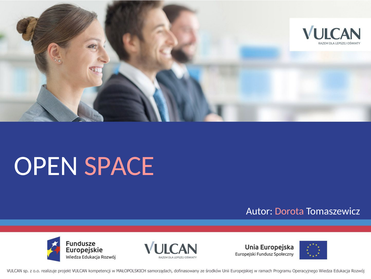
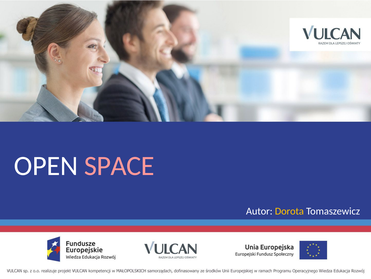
Dorota colour: pink -> yellow
